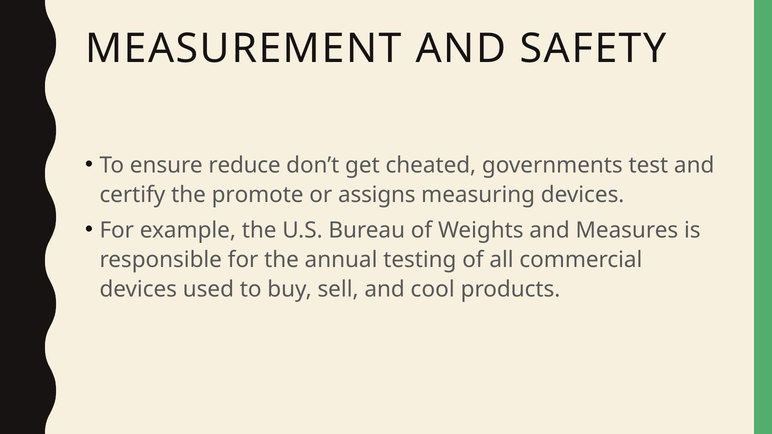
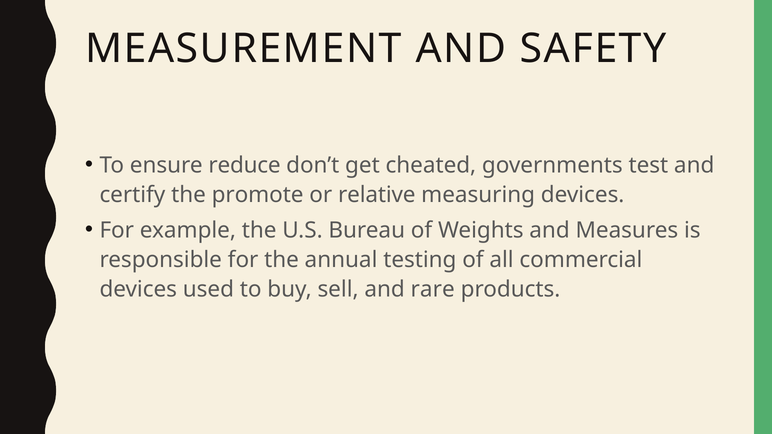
assigns: assigns -> relative
cool: cool -> rare
